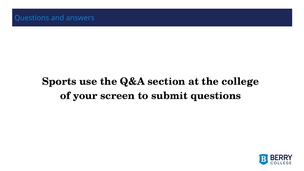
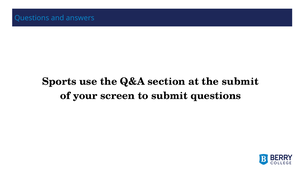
the college: college -> submit
